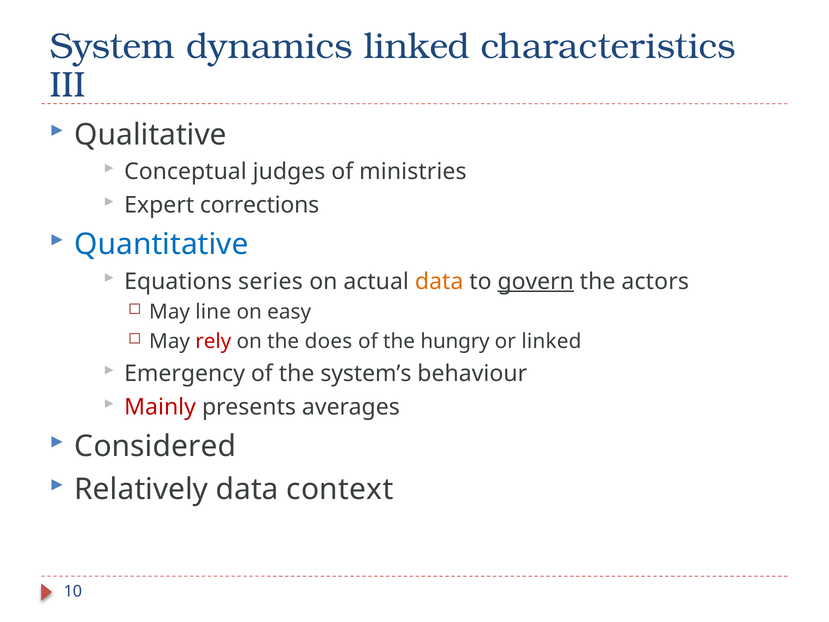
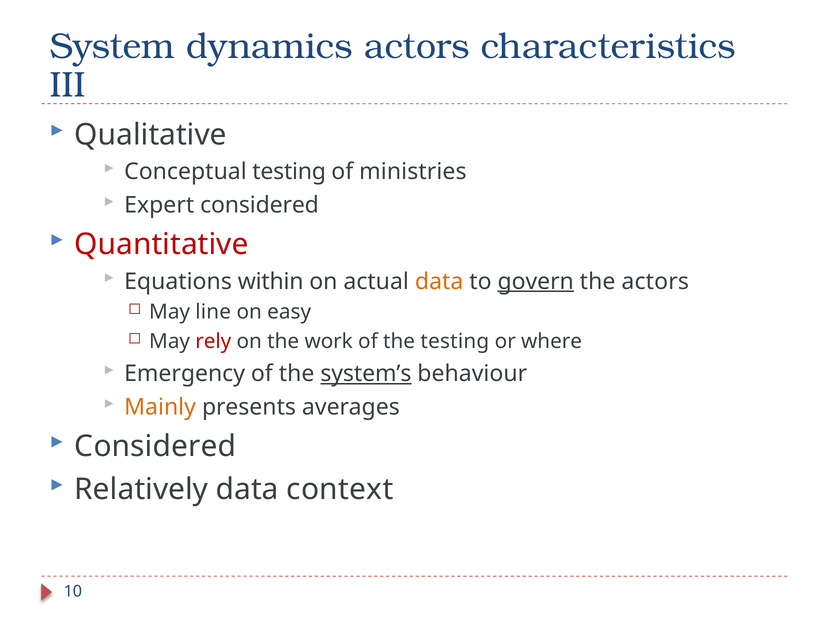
dynamics linked: linked -> actors
Conceptual judges: judges -> testing
Expert corrections: corrections -> considered
Quantitative colour: blue -> red
series: series -> within
does: does -> work
the hungry: hungry -> testing
or linked: linked -> where
system’s underline: none -> present
Mainly colour: red -> orange
